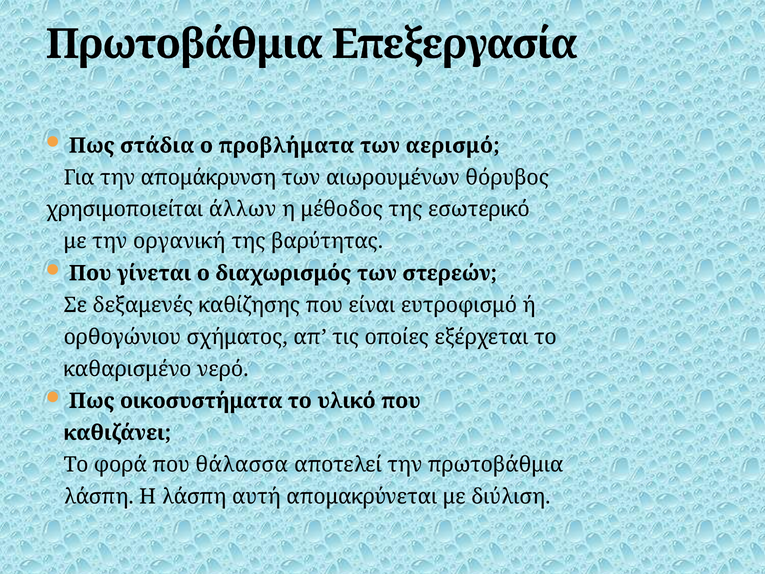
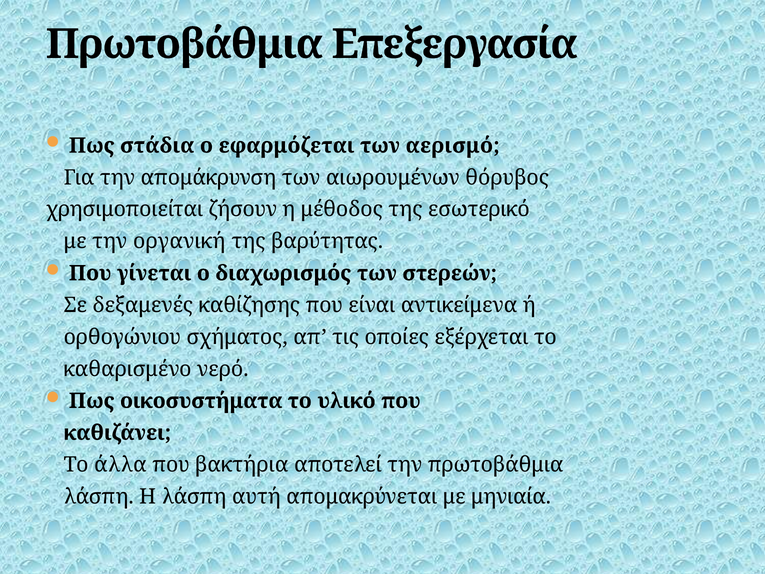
προβλήματα: προβλήματα -> εφαρμόζεται
άλλων: άλλων -> ζήσουν
ευτροφισμό: ευτροφισμό -> αντικείμενα
φορά: φορά -> άλλα
θάλασσα: θάλασσα -> βακτήρια
διύλιση: διύλιση -> μηνιαία
